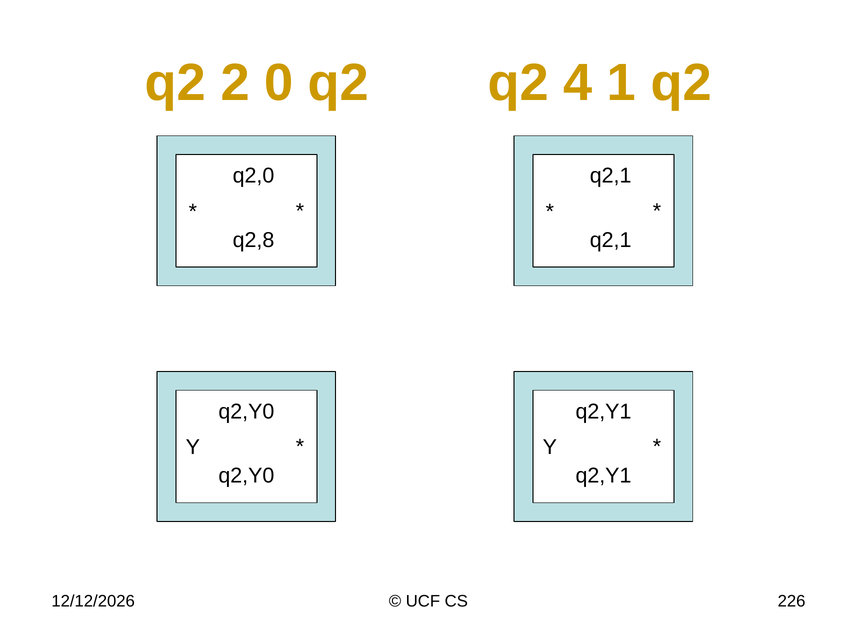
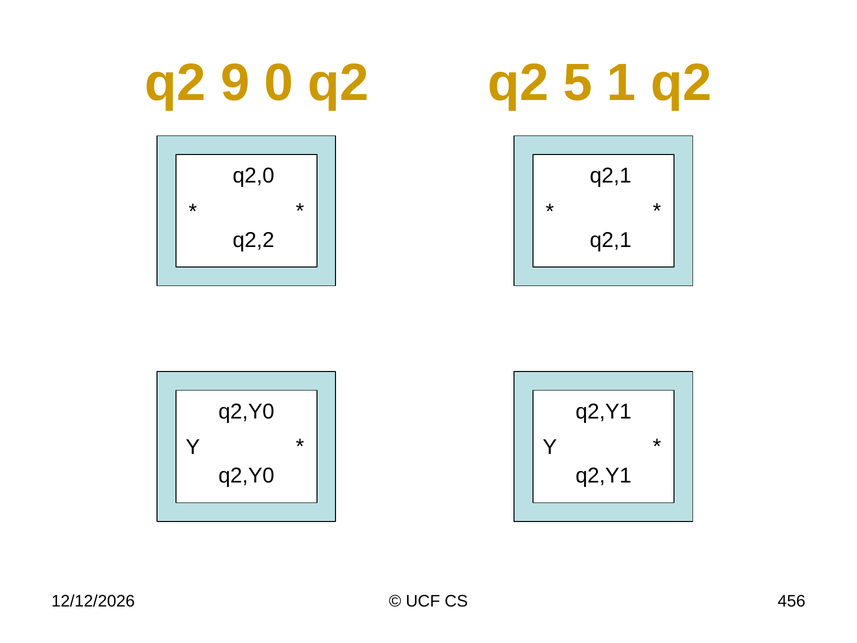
2: 2 -> 9
4: 4 -> 5
q2,8: q2,8 -> q2,2
226: 226 -> 456
